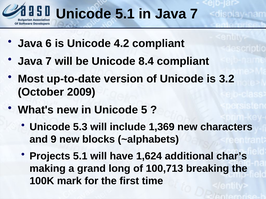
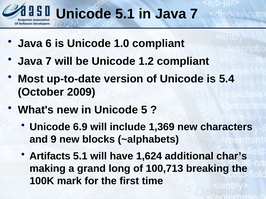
4.2: 4.2 -> 1.0
8.4: 8.4 -> 1.2
3.2: 3.2 -> 5.4
5.3: 5.3 -> 6.9
Projects: Projects -> Artifacts
